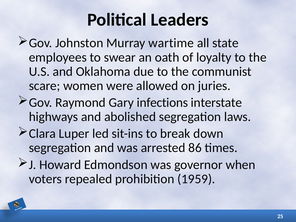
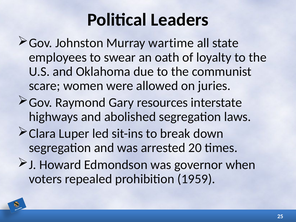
infections: infections -> resources
86: 86 -> 20
